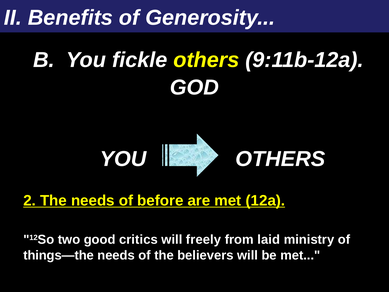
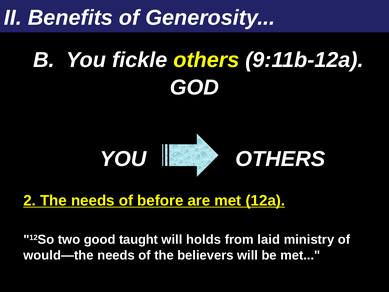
critics: critics -> taught
freely: freely -> holds
things—the: things—the -> would—the
